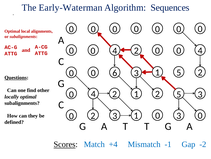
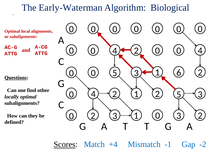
Sequences: Sequences -> Biological
0 6: 6 -> 5
1 5: 5 -> 6
1 3 0: 0 -> 2
